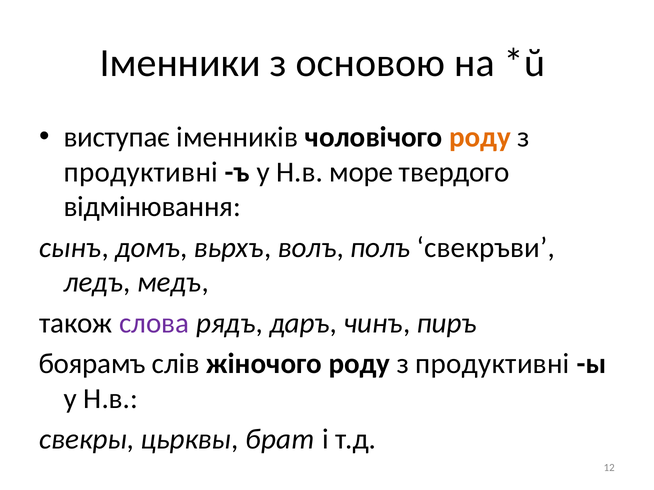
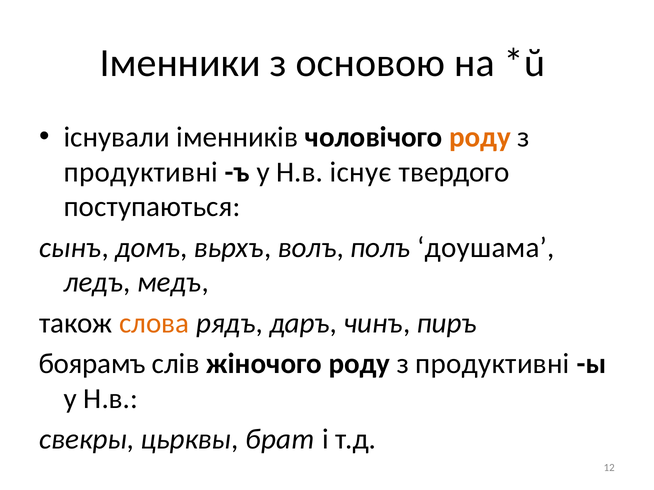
виступає: виступає -> існували
море: море -> існує
відмінювання: відмінювання -> поступаються
свекръви: свекръви -> доушама
слова colour: purple -> orange
